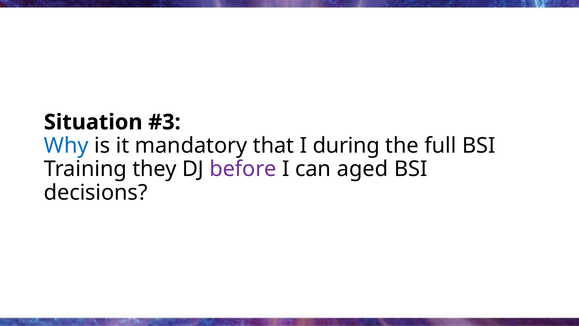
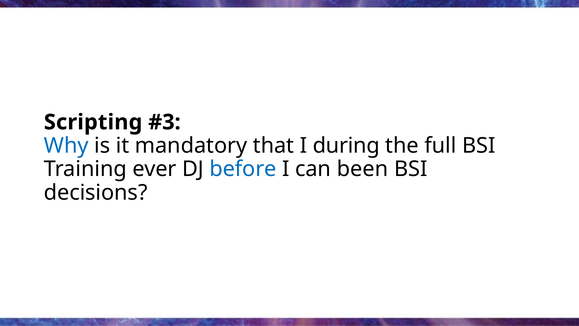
Situation: Situation -> Scripting
they: they -> ever
before colour: purple -> blue
aged: aged -> been
